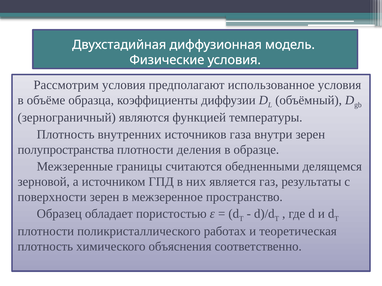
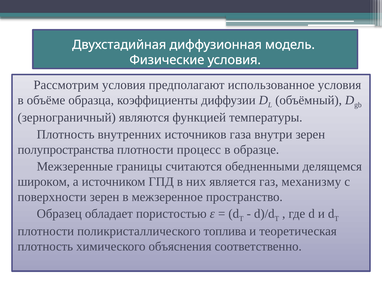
деления: деления -> процесс
зерновой: зерновой -> широком
результаты: результаты -> механизму
работах: работах -> топлива
